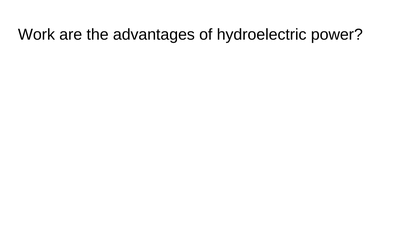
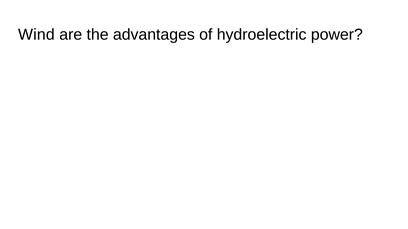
Work: Work -> Wind
